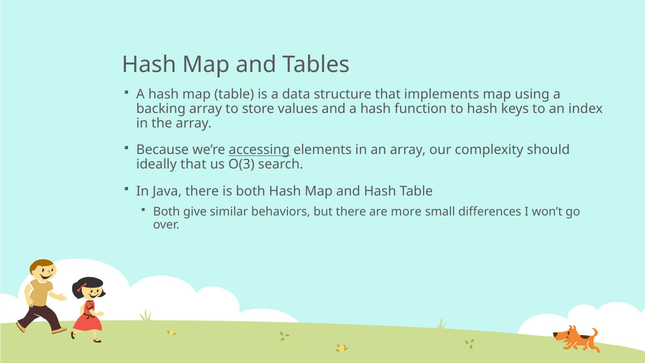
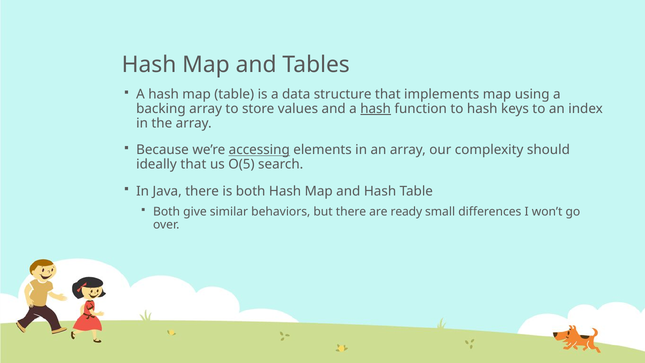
hash at (376, 109) underline: none -> present
O(3: O(3 -> O(5
more: more -> ready
